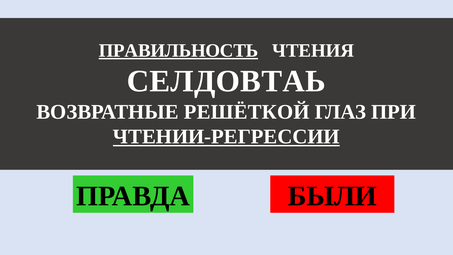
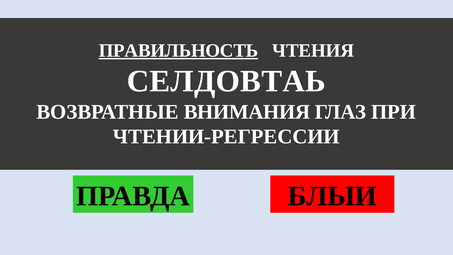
РЕШЁТКОЙ: РЕШЁТКОЙ -> ВНИМАНИЯ
ЧТЕНИИ-РЕГРЕССИИ underline: present -> none
БЫЛИ: БЫЛИ -> БЛЫИ
